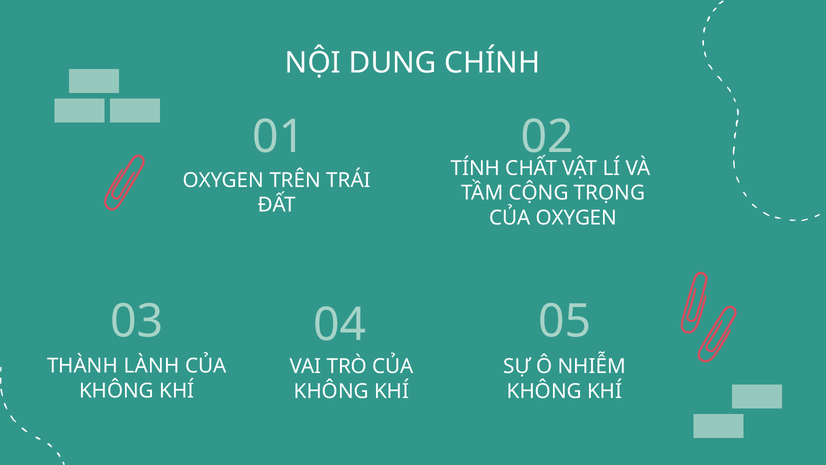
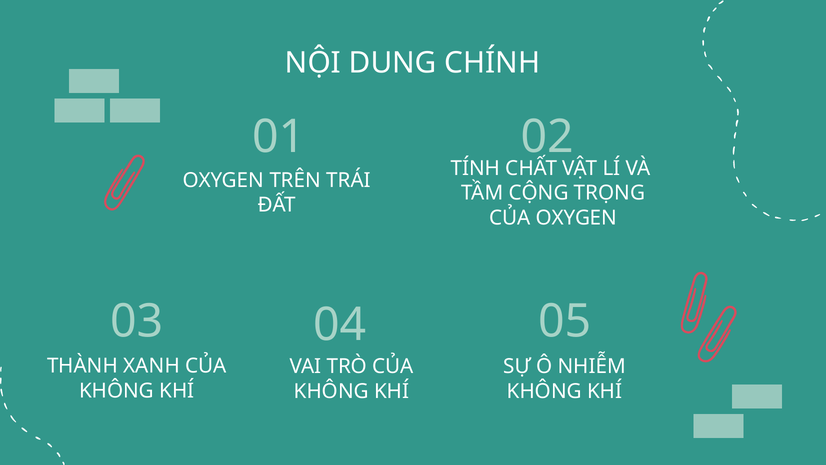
LÀNH: LÀNH -> XANH
